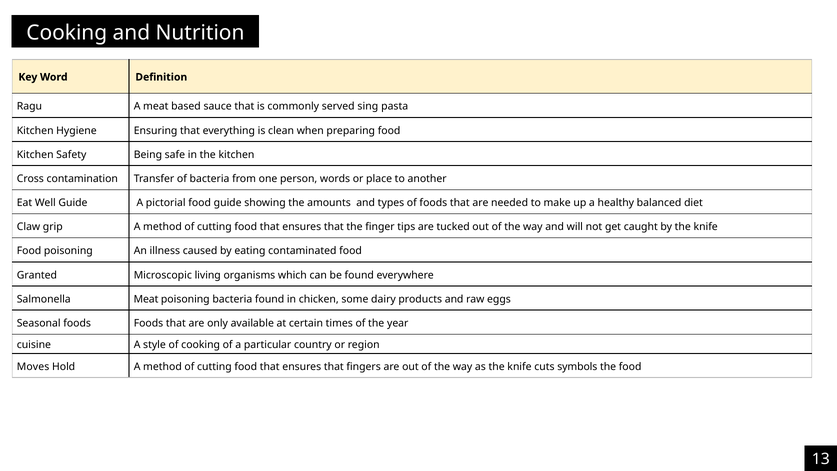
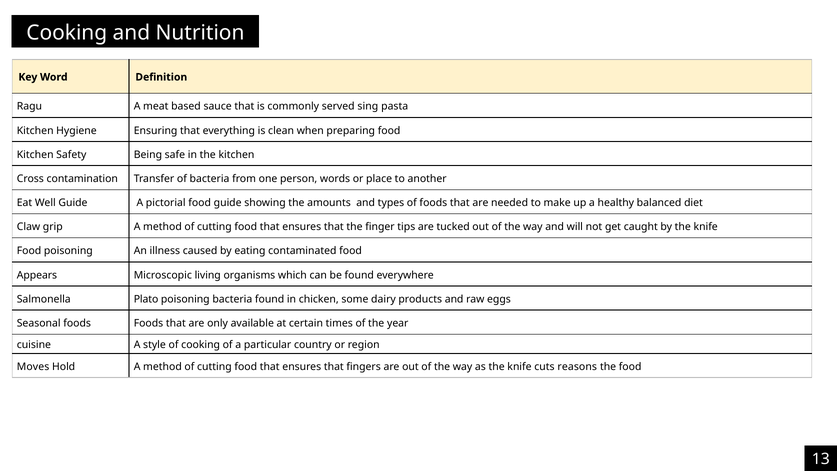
Granted: Granted -> Appears
Salmonella Meat: Meat -> Plato
symbols: symbols -> reasons
